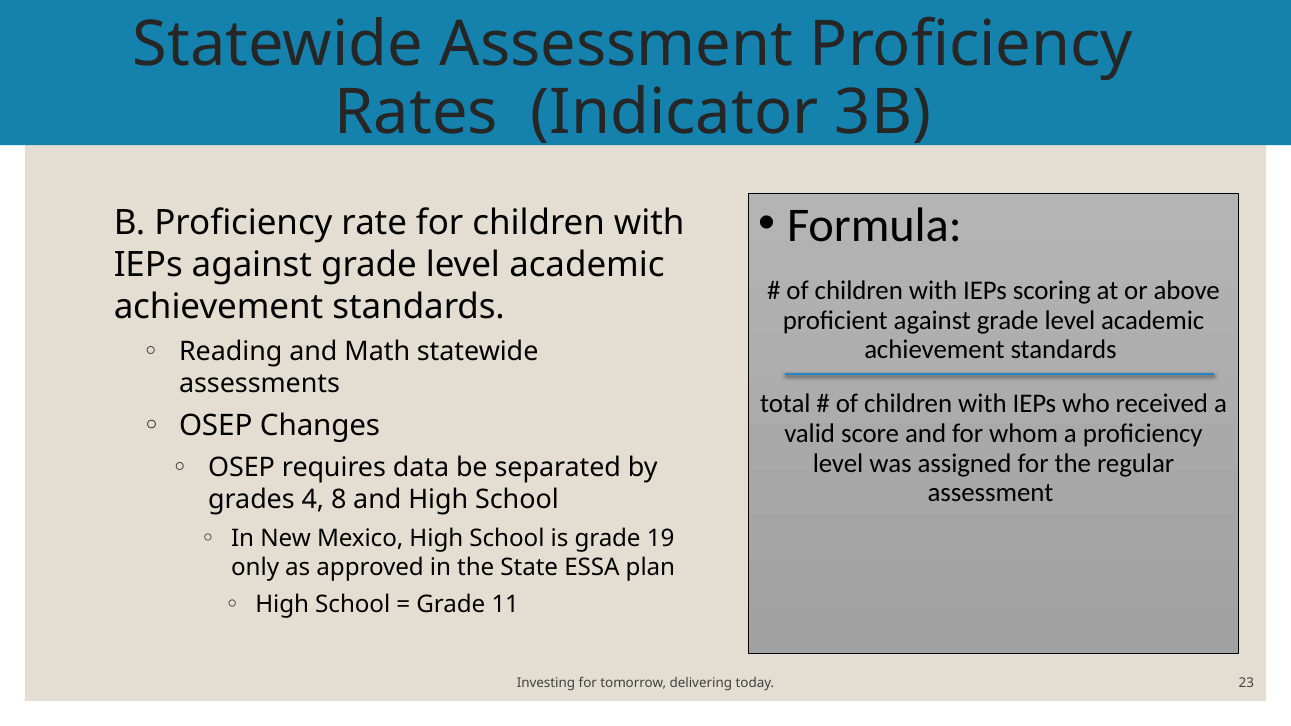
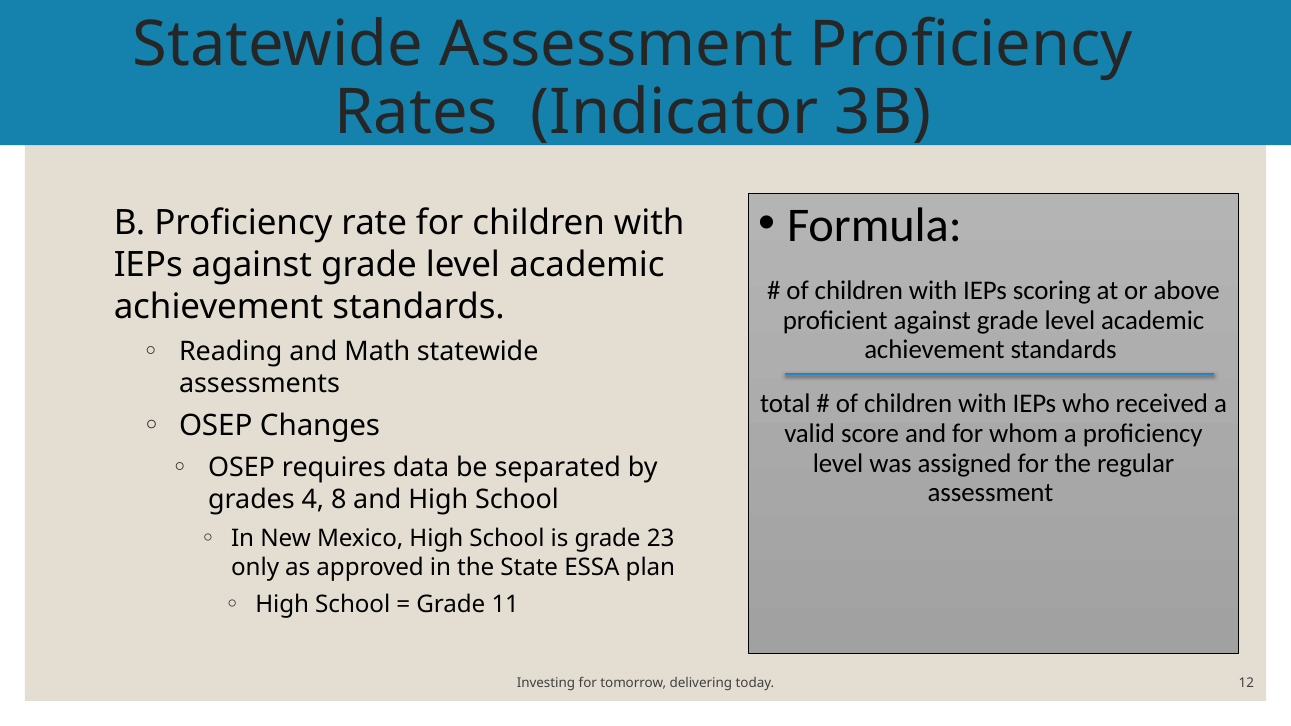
19: 19 -> 23
23: 23 -> 12
